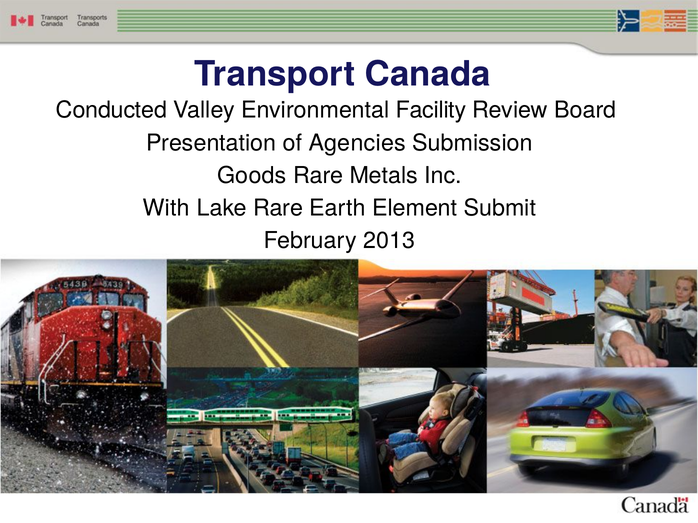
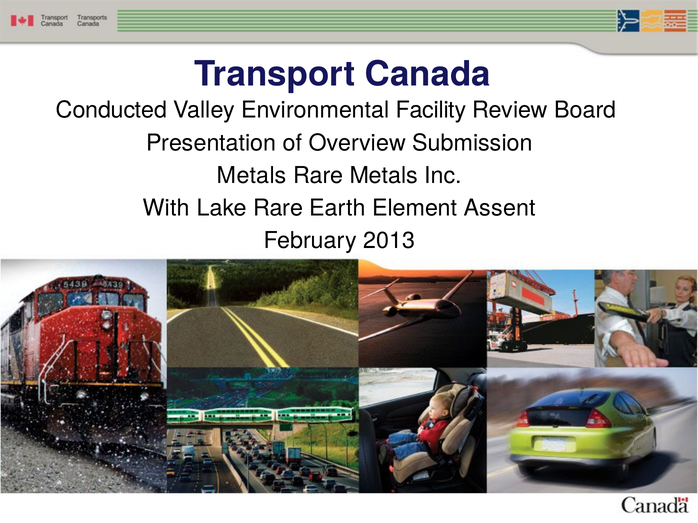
Agencies: Agencies -> Overview
Goods at (252, 176): Goods -> Metals
Submit: Submit -> Assent
